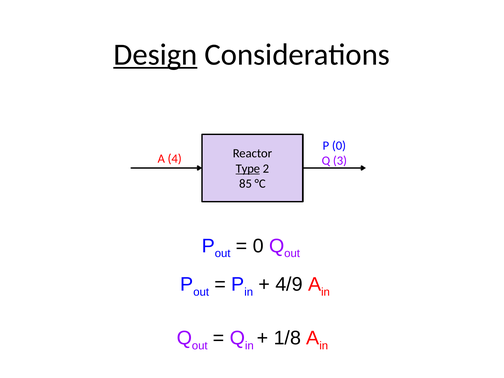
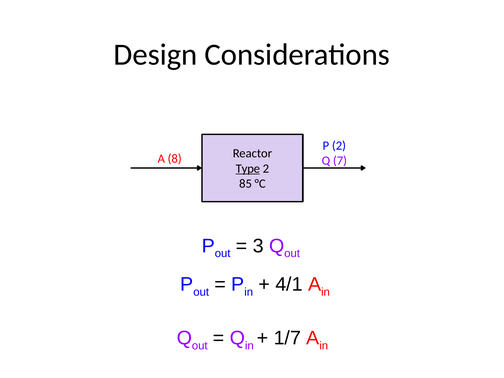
Design underline: present -> none
P 0: 0 -> 2
4: 4 -> 8
3: 3 -> 7
0 at (258, 246): 0 -> 3
4/9: 4/9 -> 4/1
1/8: 1/8 -> 1/7
